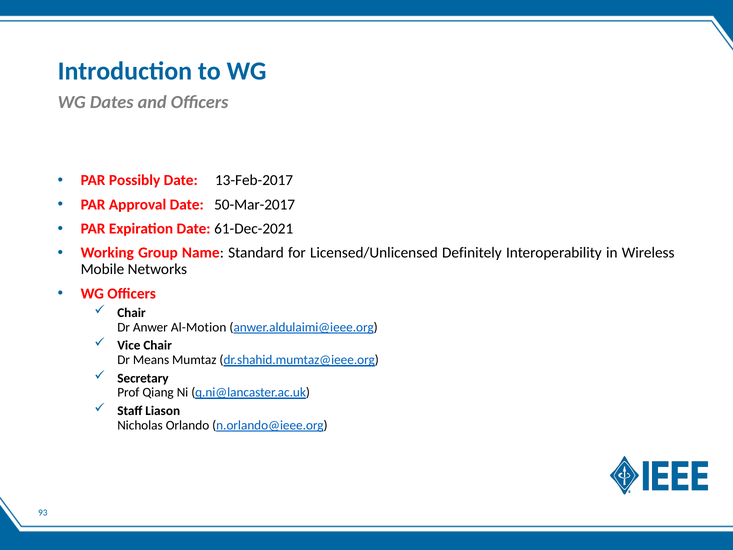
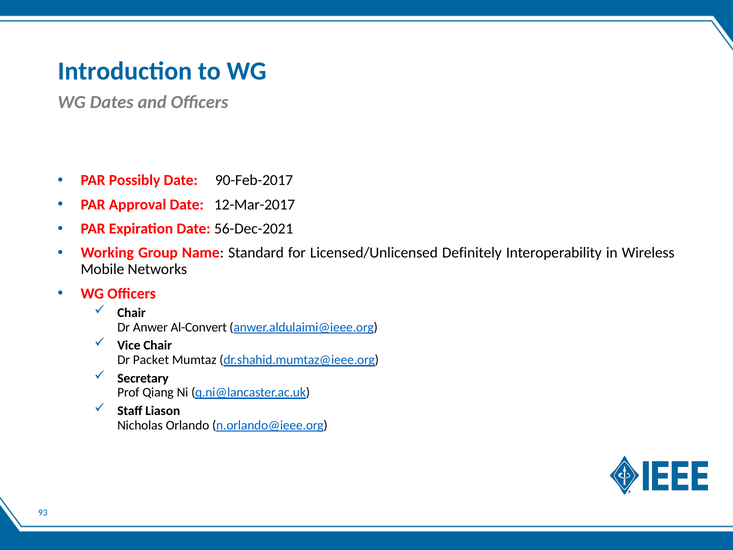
13-Feb-2017: 13-Feb-2017 -> 90-Feb-2017
50-Mar-2017: 50-Mar-2017 -> 12-Mar-2017
61-Dec-2021: 61-Dec-2021 -> 56-Dec-2021
Al-Motion: Al-Motion -> Al-Convert
Means: Means -> Packet
